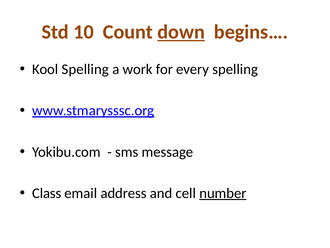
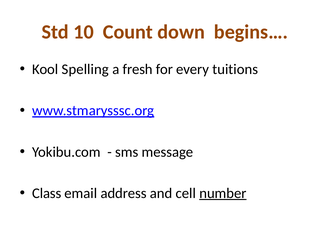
down underline: present -> none
work: work -> fresh
every spelling: spelling -> tuitions
